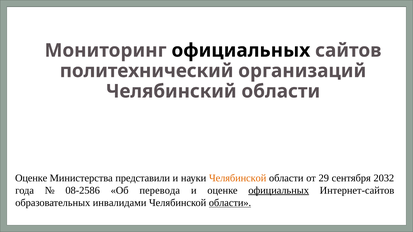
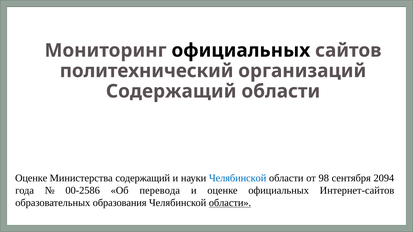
Челябинский at (171, 91): Челябинский -> Содержащий
Министерства представили: представили -> содержащий
Челябинской at (238, 178) colour: orange -> blue
29: 29 -> 98
2032: 2032 -> 2094
08-2586: 08-2586 -> 00-2586
официальных at (279, 191) underline: present -> none
инвалидами: инвалидами -> образования
